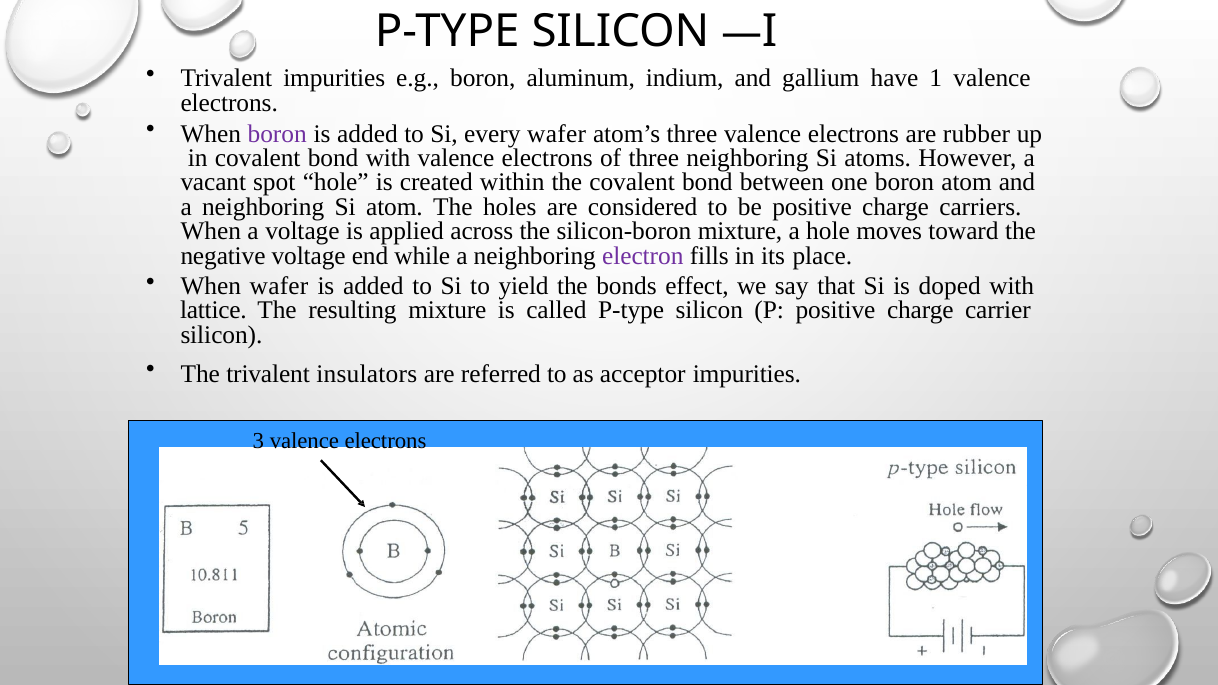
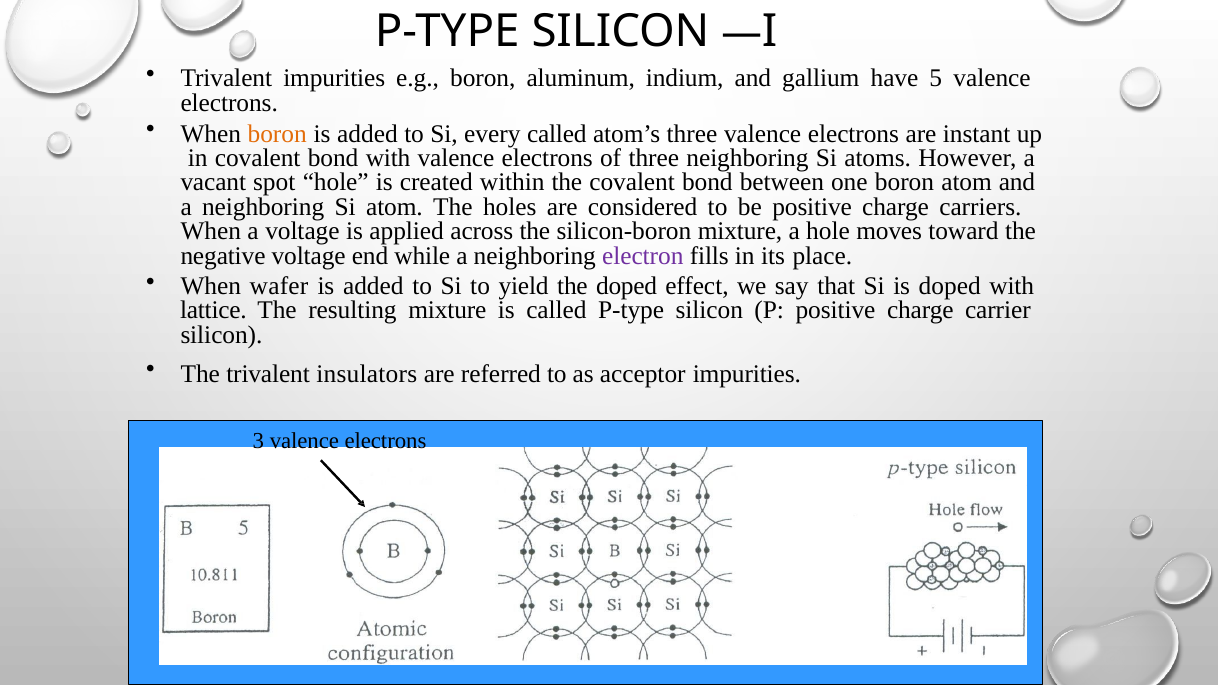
1: 1 -> 5
boron at (277, 134) colour: purple -> orange
every wafer: wafer -> called
rubber: rubber -> instant
the bonds: bonds -> doped
